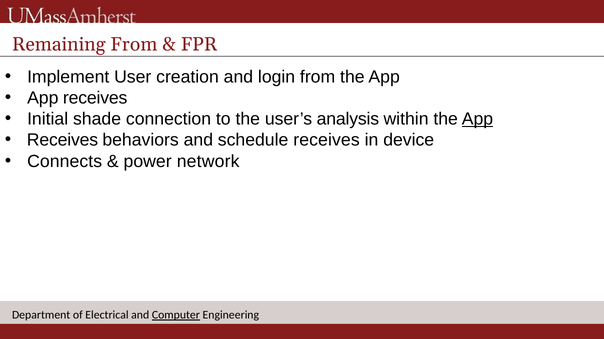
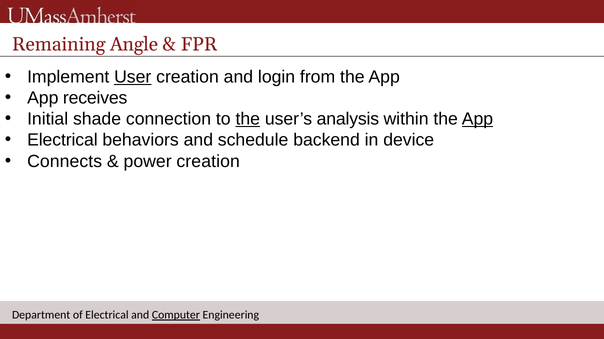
Remaining From: From -> Angle
User underline: none -> present
the at (248, 119) underline: none -> present
Receives at (62, 140): Receives -> Electrical
schedule receives: receives -> backend
power network: network -> creation
